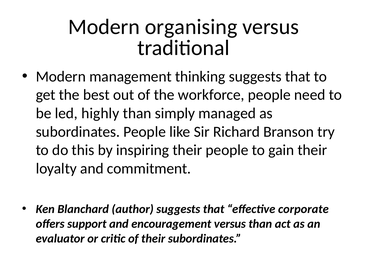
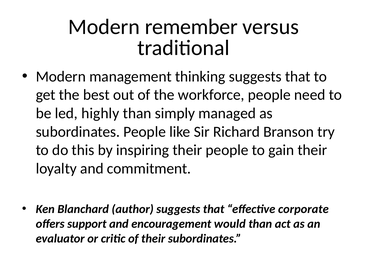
organising: organising -> remember
encouragement versus: versus -> would
